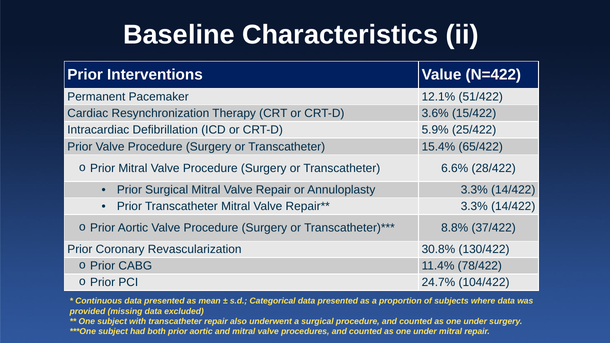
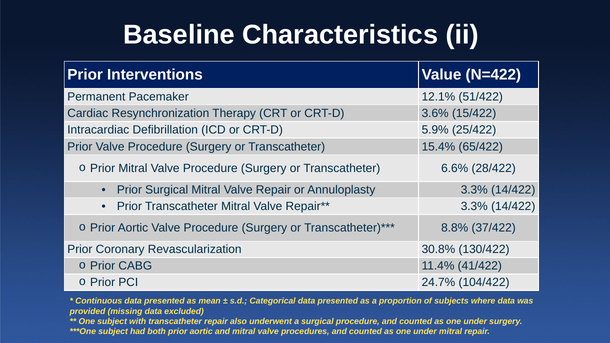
78/422: 78/422 -> 41/422
